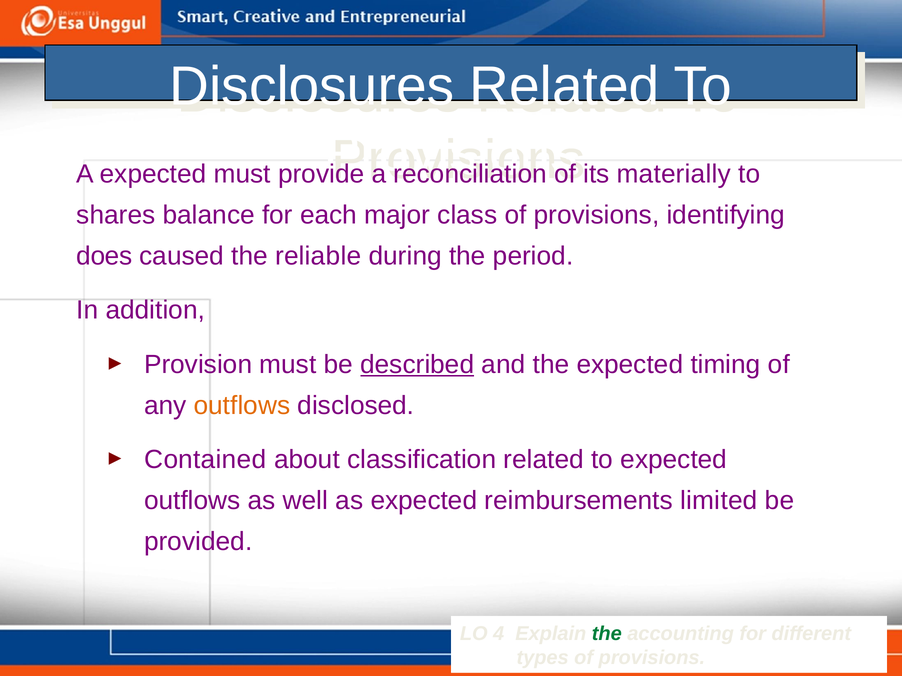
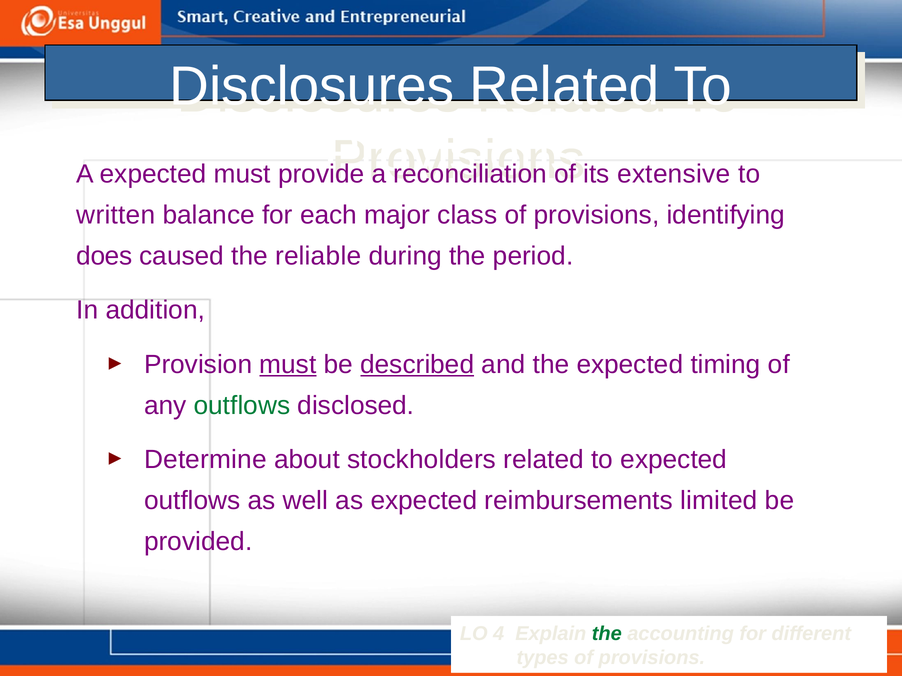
materially: materially -> extensive
shares: shares -> written
must at (288, 365) underline: none -> present
outflows at (242, 406) colour: orange -> green
Contained: Contained -> Determine
classification: classification -> stockholders
